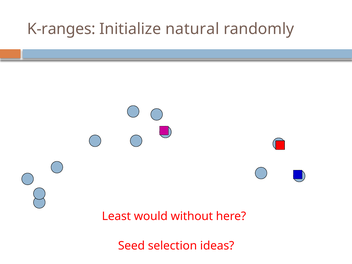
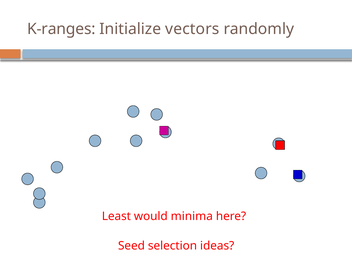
natural: natural -> vectors
without: without -> minima
